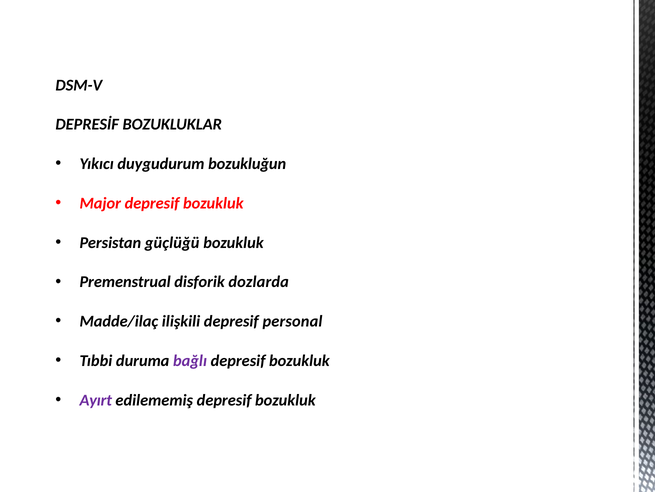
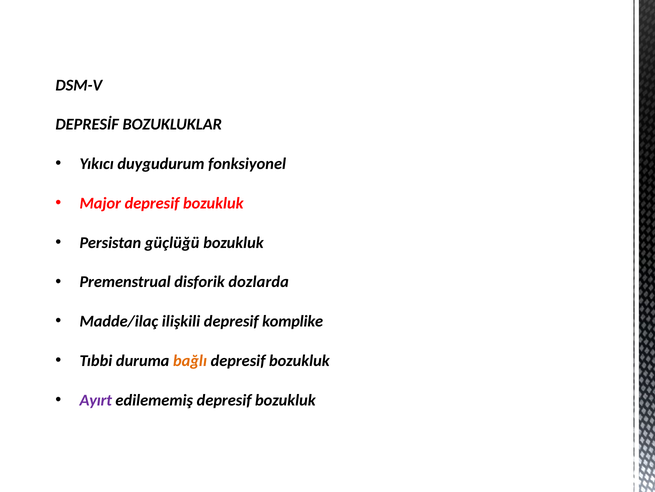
bozukluğun: bozukluğun -> fonksiyonel
personal: personal -> komplike
bağlı colour: purple -> orange
